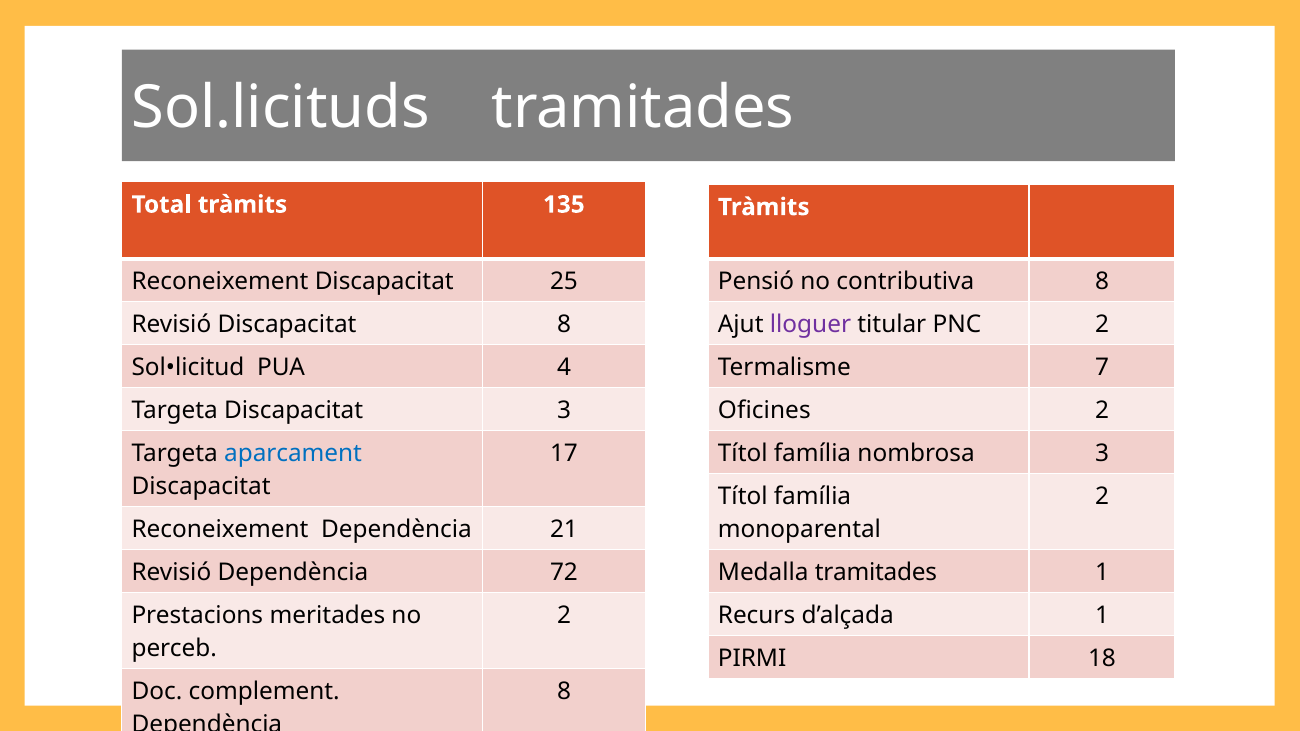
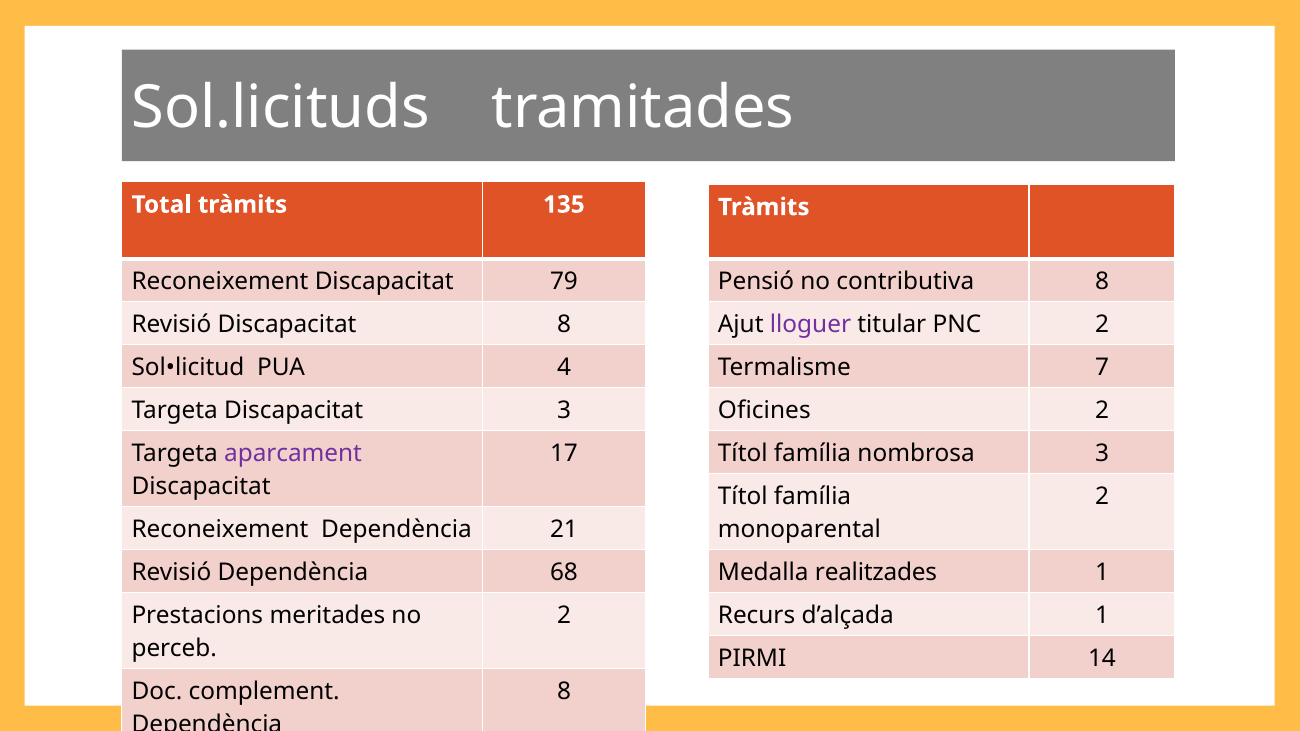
25: 25 -> 79
aparcament colour: blue -> purple
Medalla tramitades: tramitades -> realitzades
72: 72 -> 68
18: 18 -> 14
